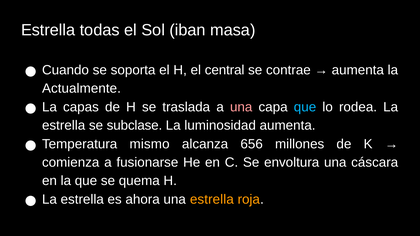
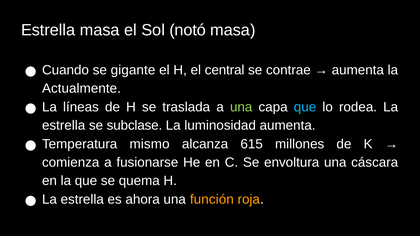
Estrella todas: todas -> masa
iban: iban -> notó
soporta: soporta -> gigante
capas: capas -> líneas
una at (241, 107) colour: pink -> light green
656: 656 -> 615
una estrella: estrella -> función
